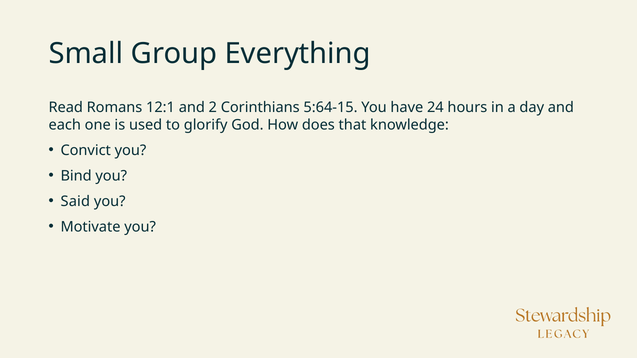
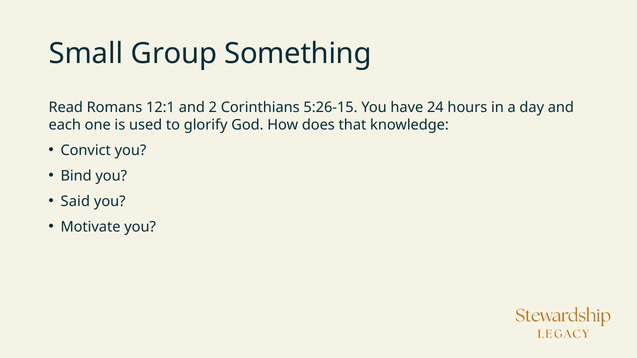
Everything: Everything -> Something
5:64-15: 5:64-15 -> 5:26-15
